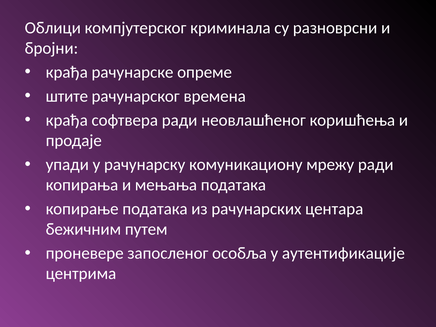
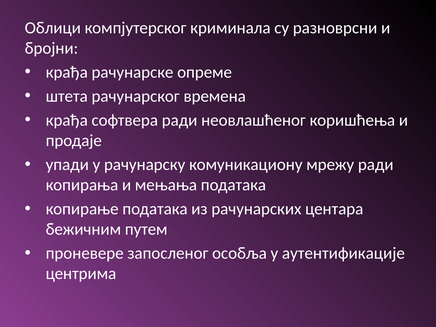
штите: штите -> штета
